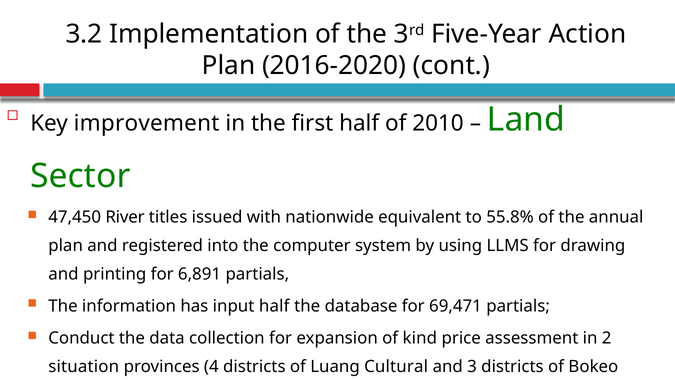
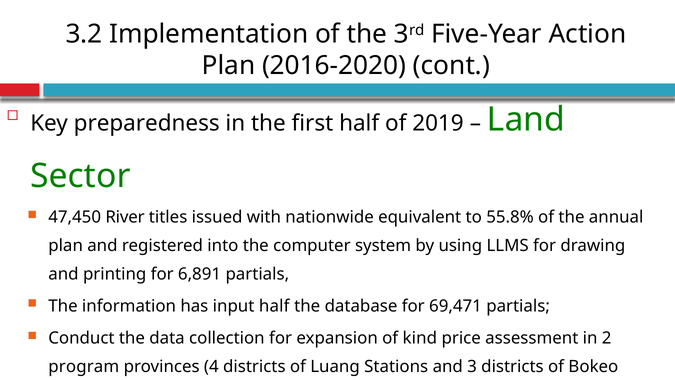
improvement: improvement -> preparedness
2010: 2010 -> 2019
situation: situation -> program
Cultural: Cultural -> Stations
